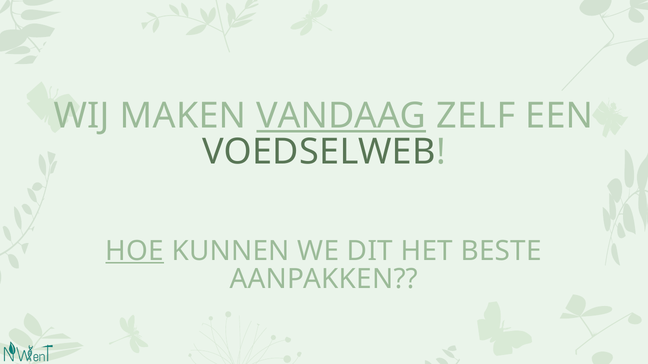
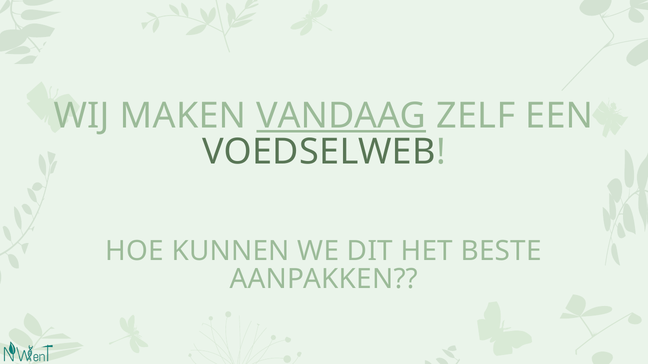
HOE underline: present -> none
